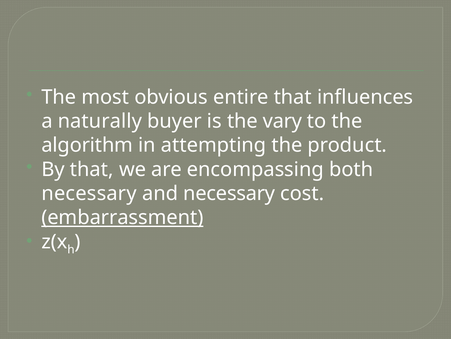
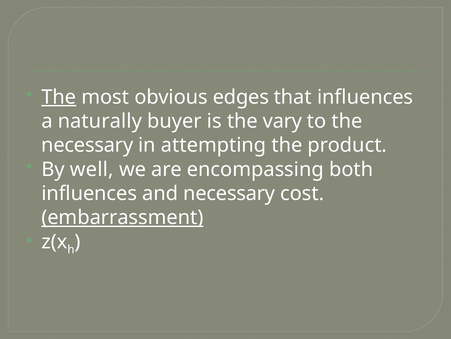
The at (59, 97) underline: none -> present
entire: entire -> edges
algorithm at (87, 145): algorithm -> necessary
By that: that -> well
necessary at (89, 193): necessary -> influences
